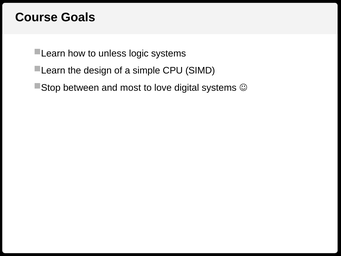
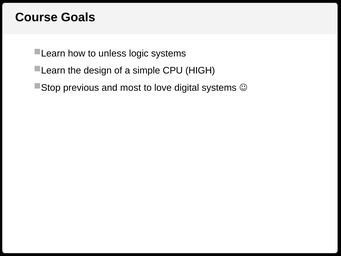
SIMD: SIMD -> HIGH
between: between -> previous
